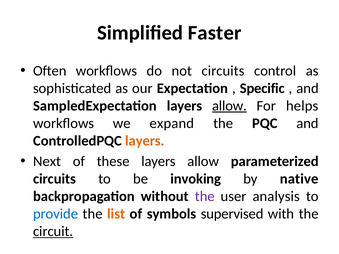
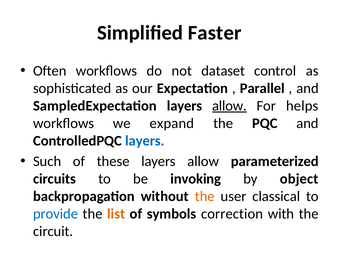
not circuits: circuits -> dataset
Specific: Specific -> Parallel
layers at (145, 141) colour: orange -> blue
Next: Next -> Such
native: native -> object
the at (205, 196) colour: purple -> orange
analysis: analysis -> classical
supervised: supervised -> correction
circuit underline: present -> none
